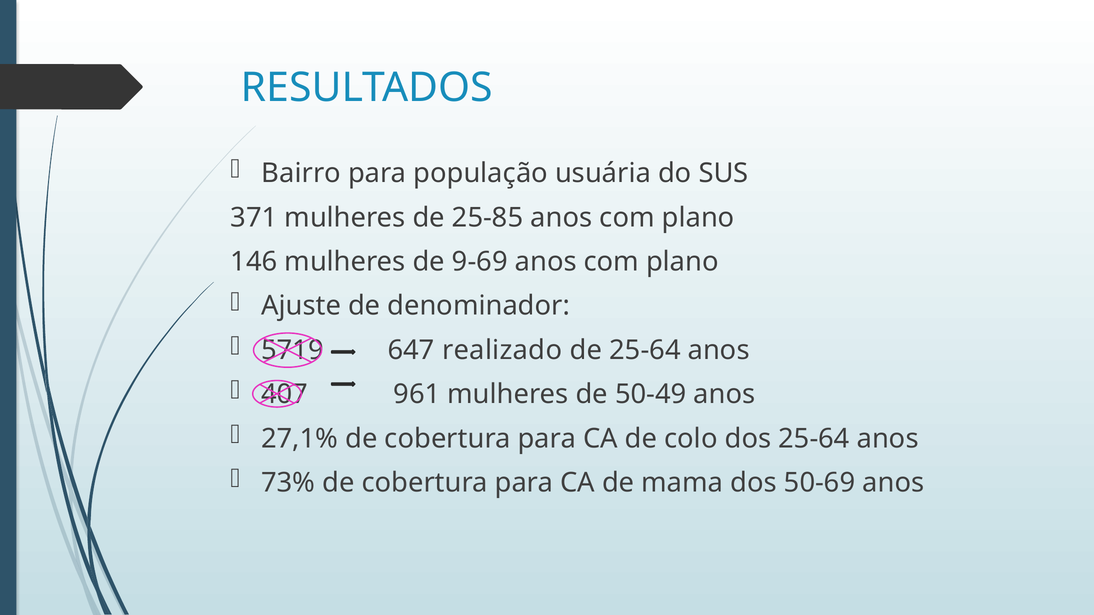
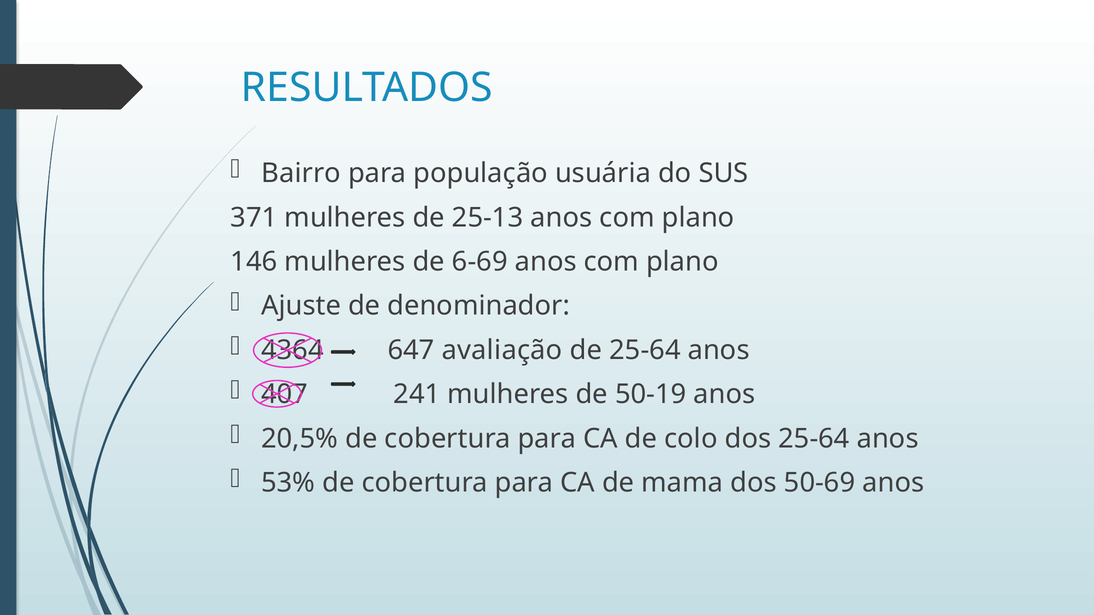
25-85: 25-85 -> 25-13
9-69: 9-69 -> 6-69
5719: 5719 -> 4364
realizado: realizado -> avaliação
961: 961 -> 241
50-49: 50-49 -> 50-19
27,1%: 27,1% -> 20,5%
73%: 73% -> 53%
